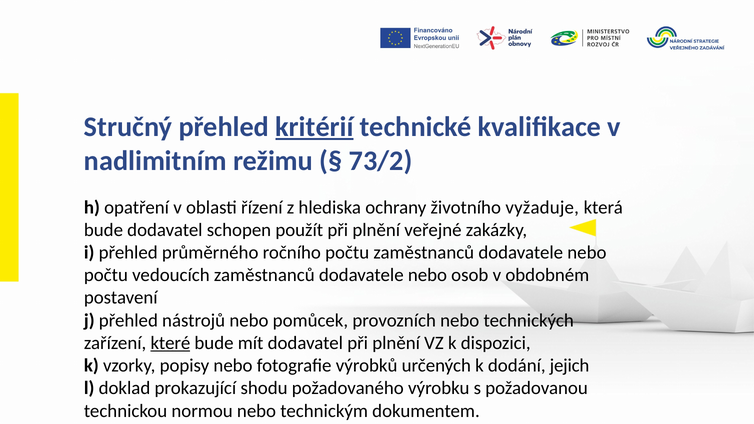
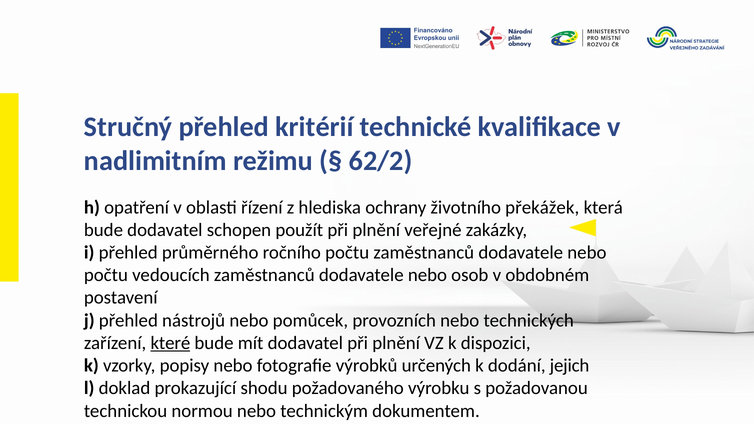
kritérií underline: present -> none
73/2: 73/2 -> 62/2
vyžaduje: vyžaduje -> překážek
